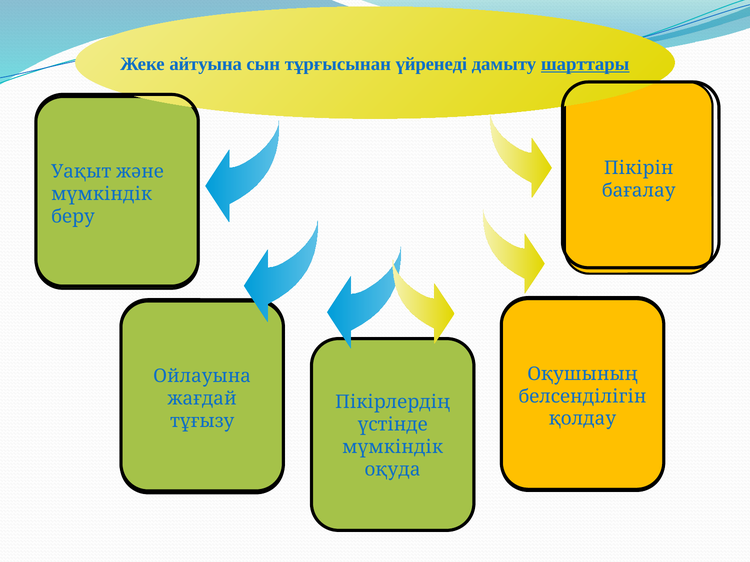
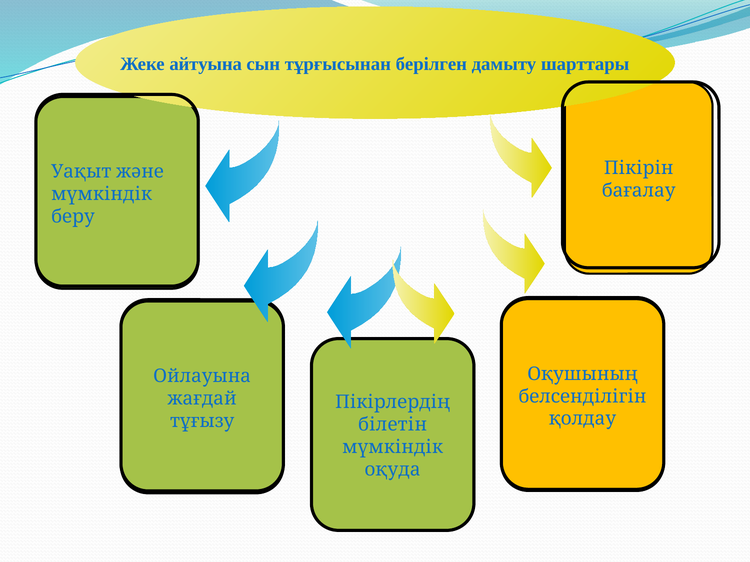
үйренеді: үйренеді -> берілген
шарттары underline: present -> none
үстінде: үстінде -> білетін
